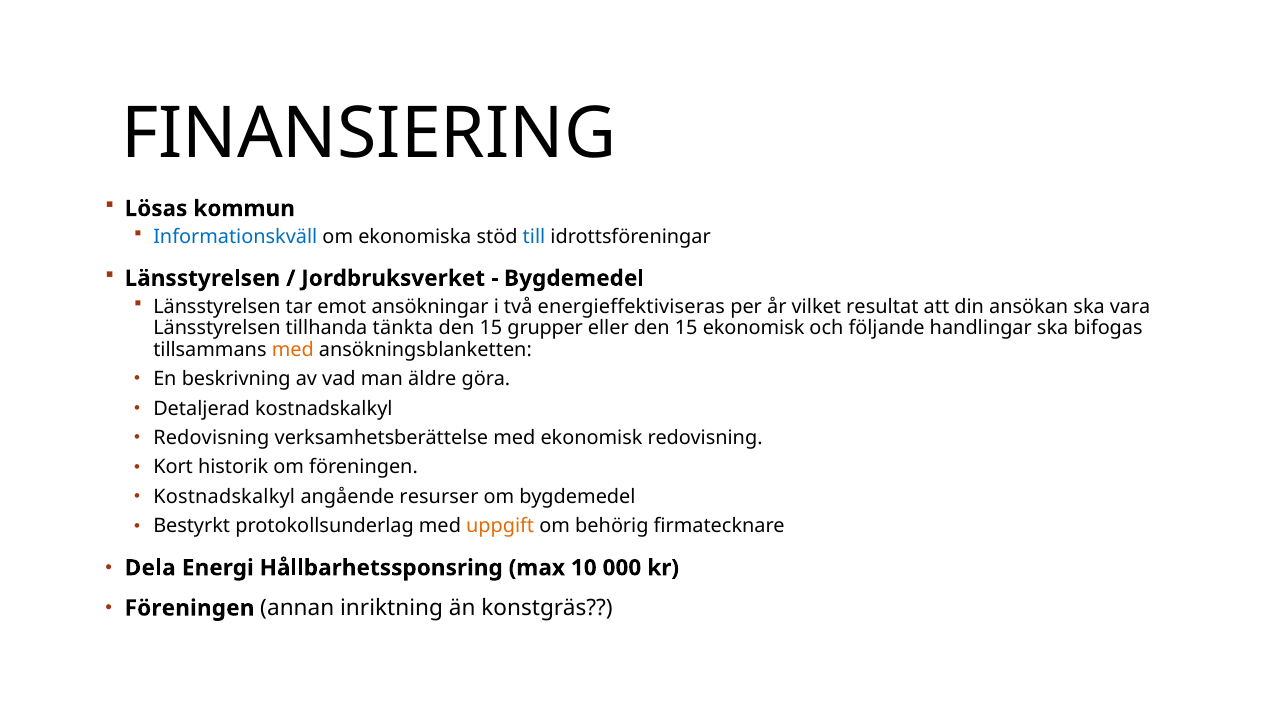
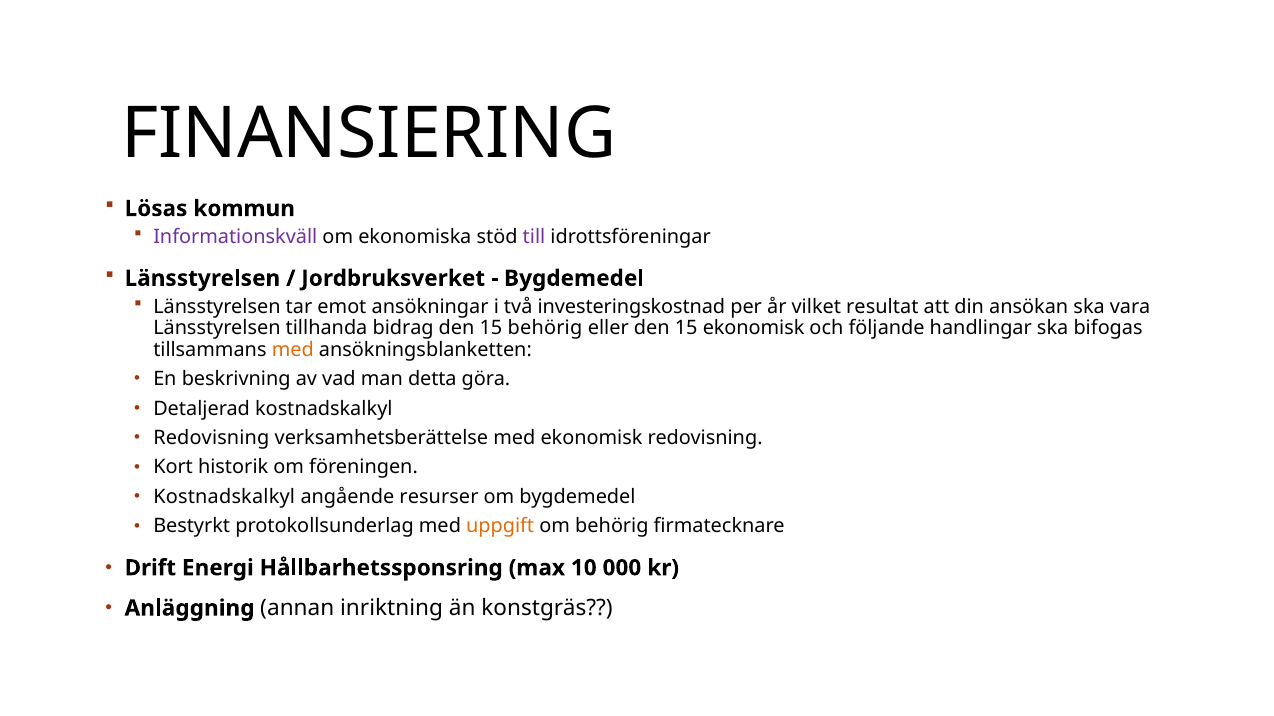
Informationskväll colour: blue -> purple
till colour: blue -> purple
energieffektiviseras: energieffektiviseras -> investeringskostnad
tänkta: tänkta -> bidrag
15 grupper: grupper -> behörig
äldre: äldre -> detta
Dela: Dela -> Drift
Föreningen at (189, 609): Föreningen -> Anläggning
